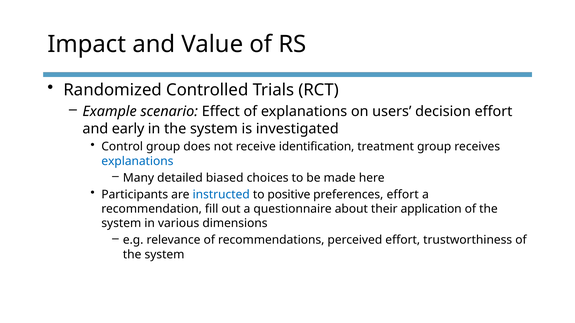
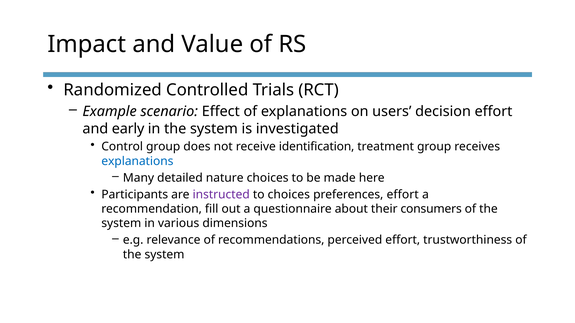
biased: biased -> nature
instructed colour: blue -> purple
to positive: positive -> choices
application: application -> consumers
